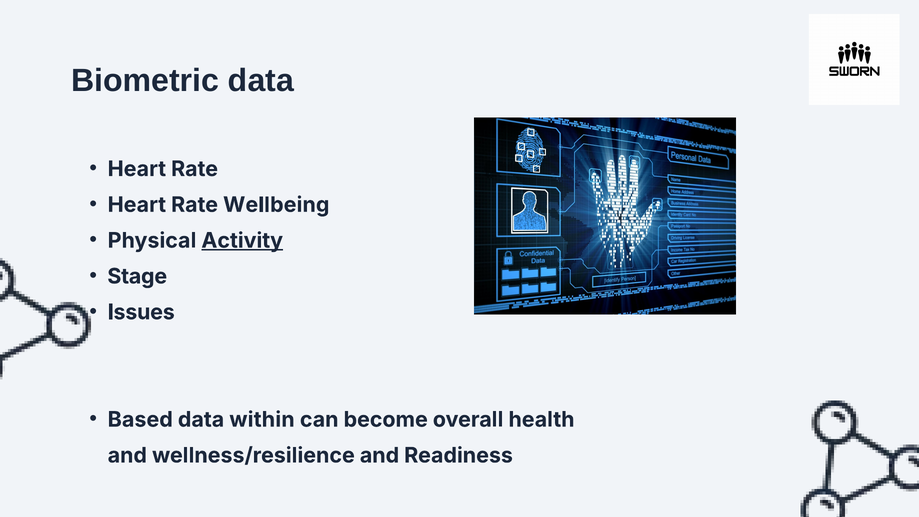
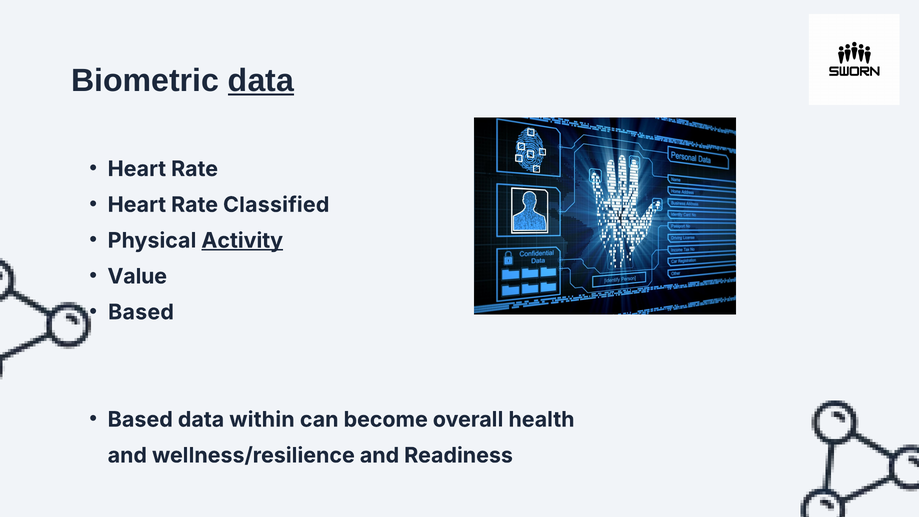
data at (261, 81) underline: none -> present
Wellbeing: Wellbeing -> Classified
Stage: Stage -> Value
Issues at (141, 312): Issues -> Based
